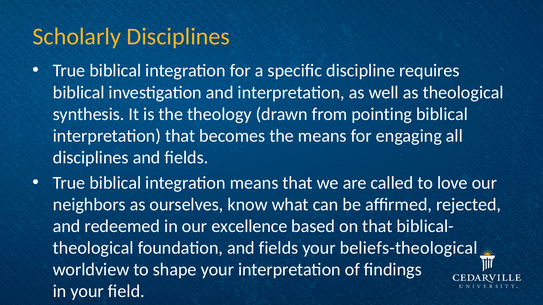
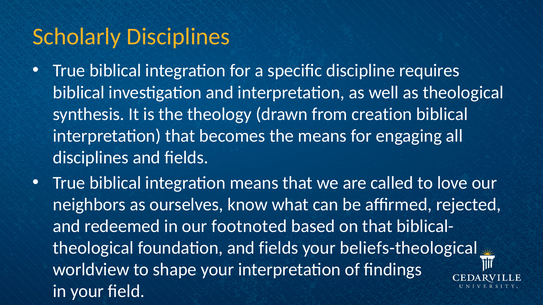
pointing: pointing -> creation
excellence: excellence -> footnoted
